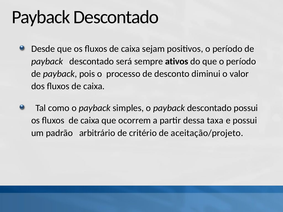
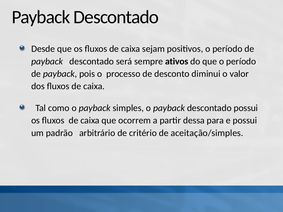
taxa: taxa -> para
aceitação/projeto: aceitação/projeto -> aceitação/simples
